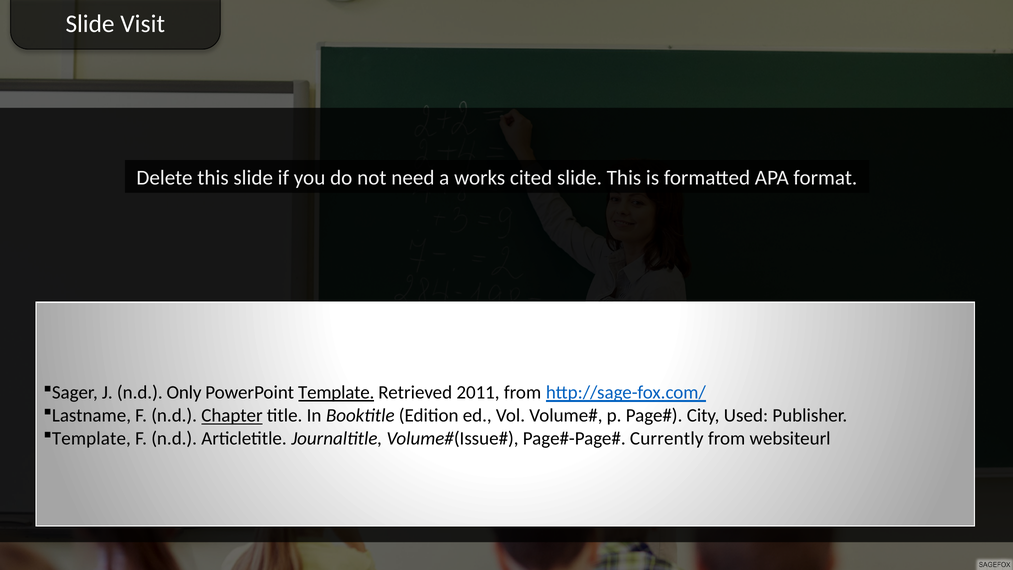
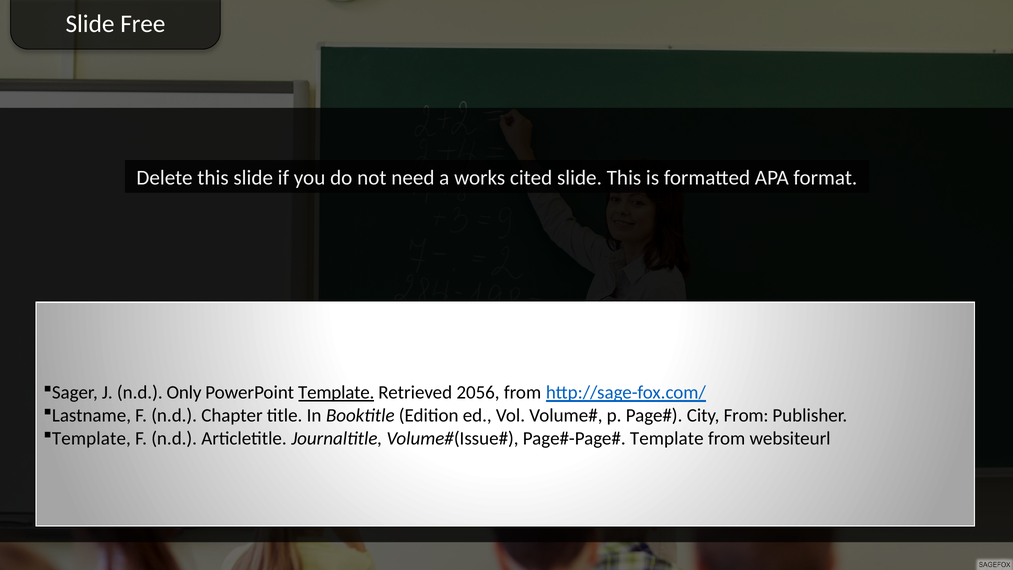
Visit: Visit -> Free
2011: 2011 -> 2056
Chapter underline: present -> none
City Used: Used -> From
Currently at (667, 438): Currently -> Template
